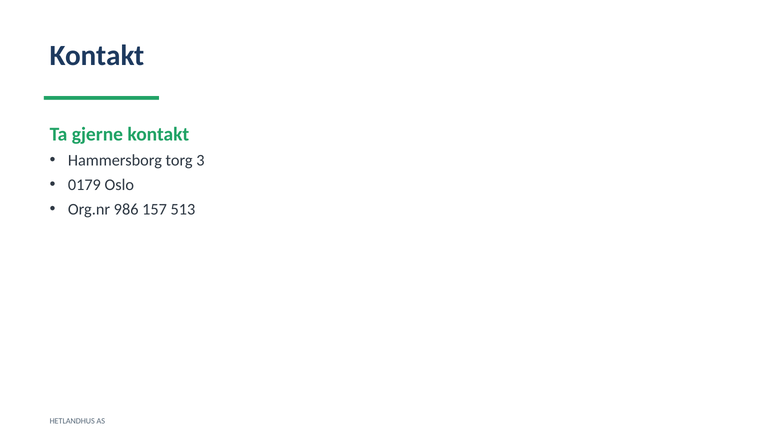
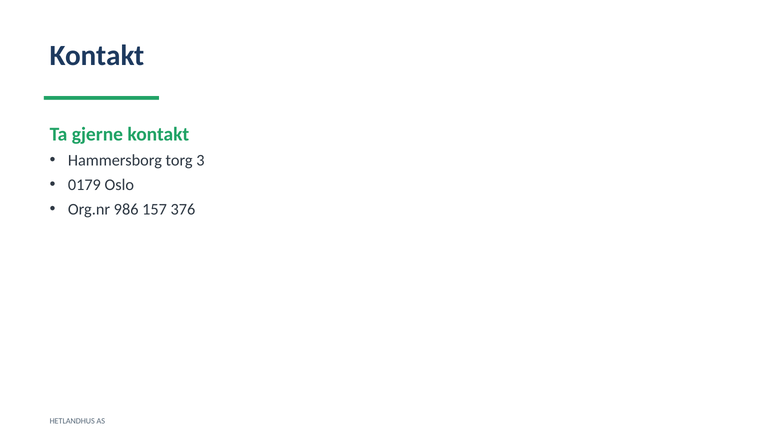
513: 513 -> 376
